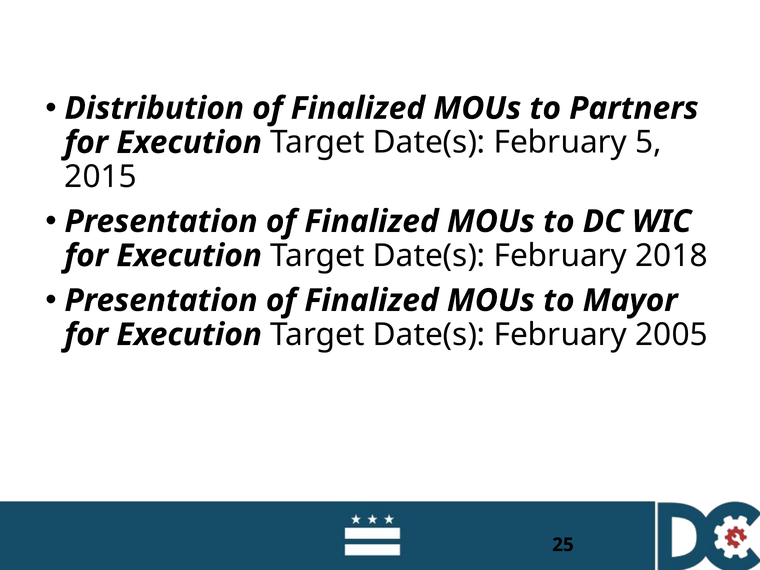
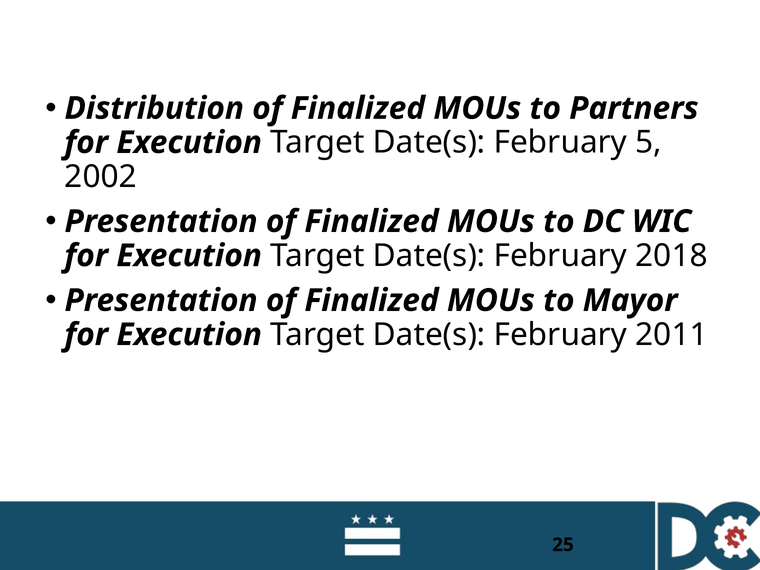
2015: 2015 -> 2002
2005: 2005 -> 2011
